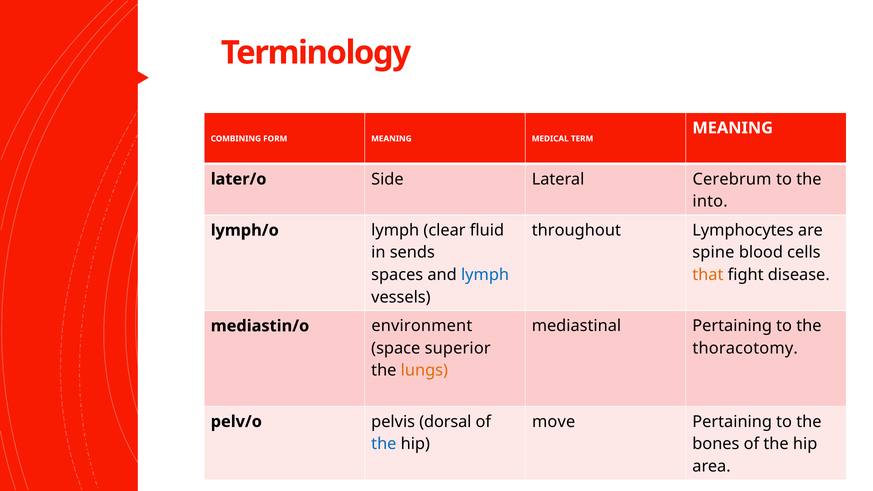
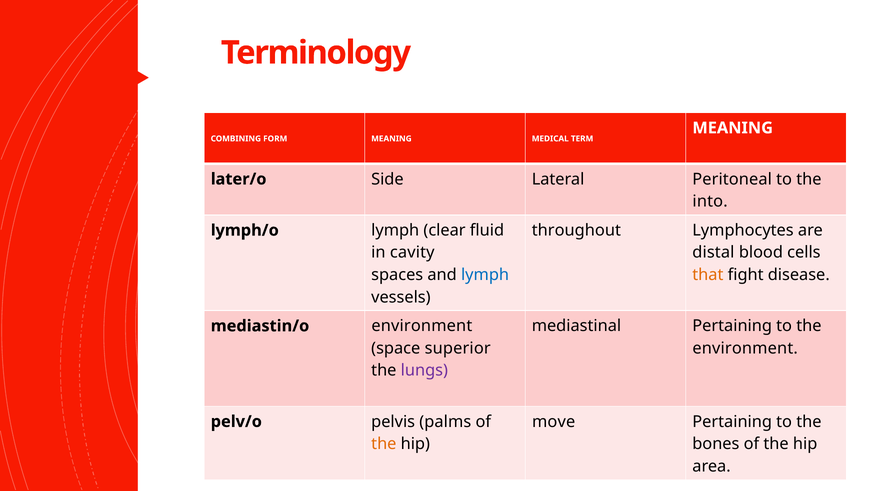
Cerebrum: Cerebrum -> Peritoneal
sends: sends -> cavity
spine: spine -> distal
thoracotomy at (745, 348): thoracotomy -> environment
lungs colour: orange -> purple
dorsal: dorsal -> palms
the at (384, 444) colour: blue -> orange
